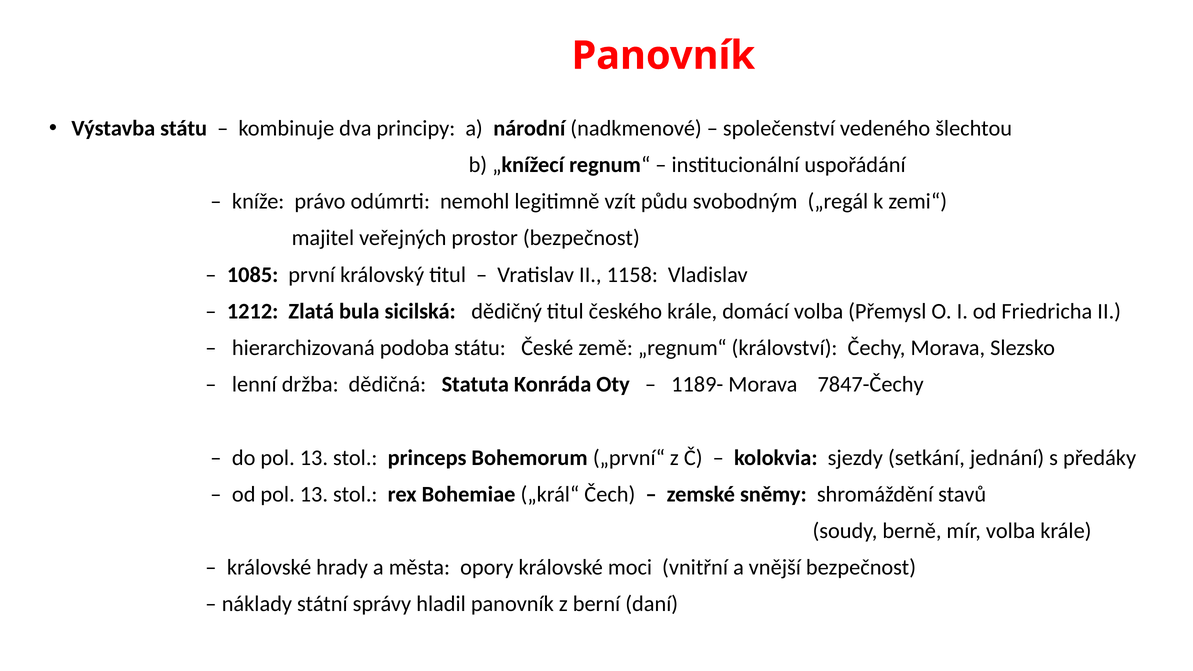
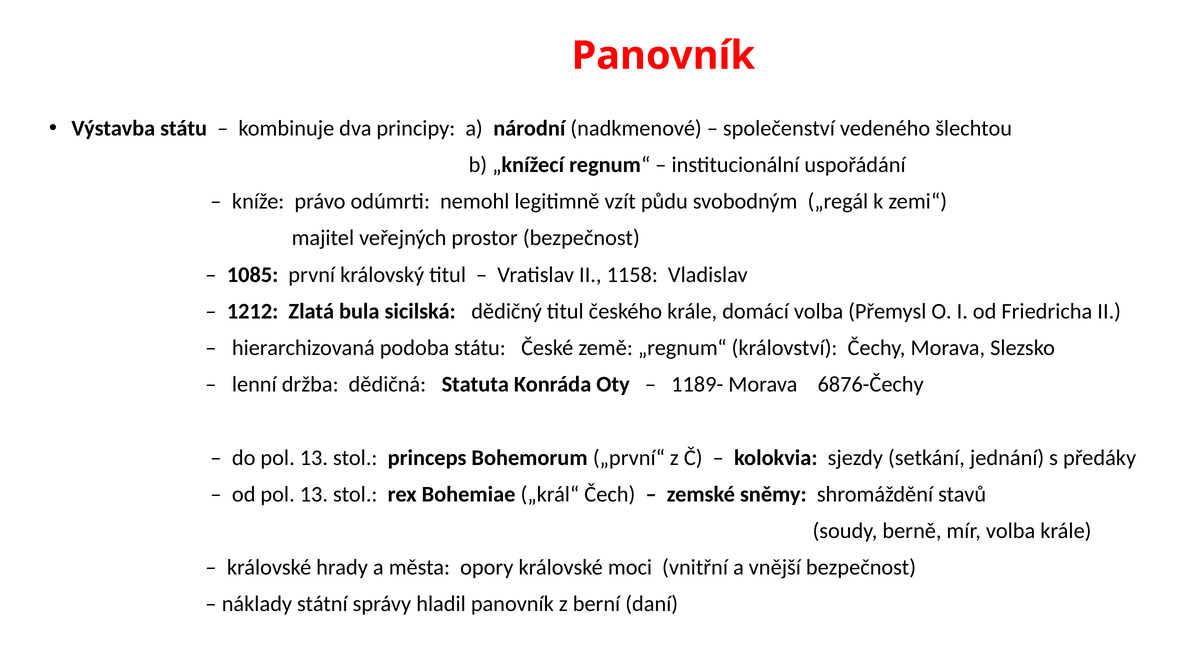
7847-Čechy: 7847-Čechy -> 6876-Čechy
